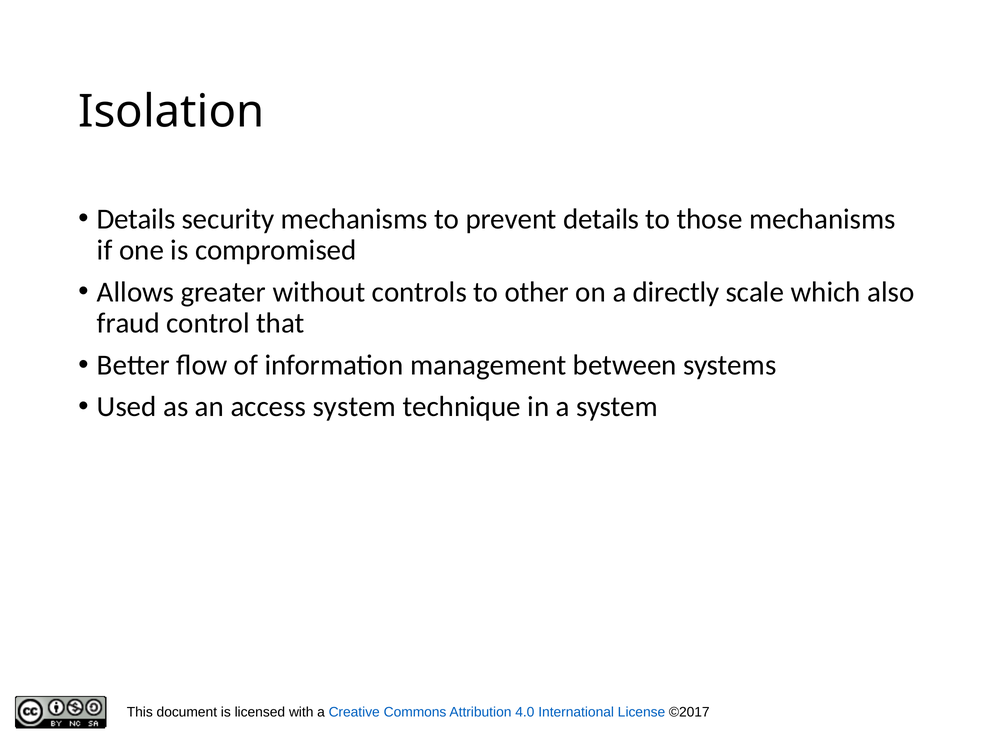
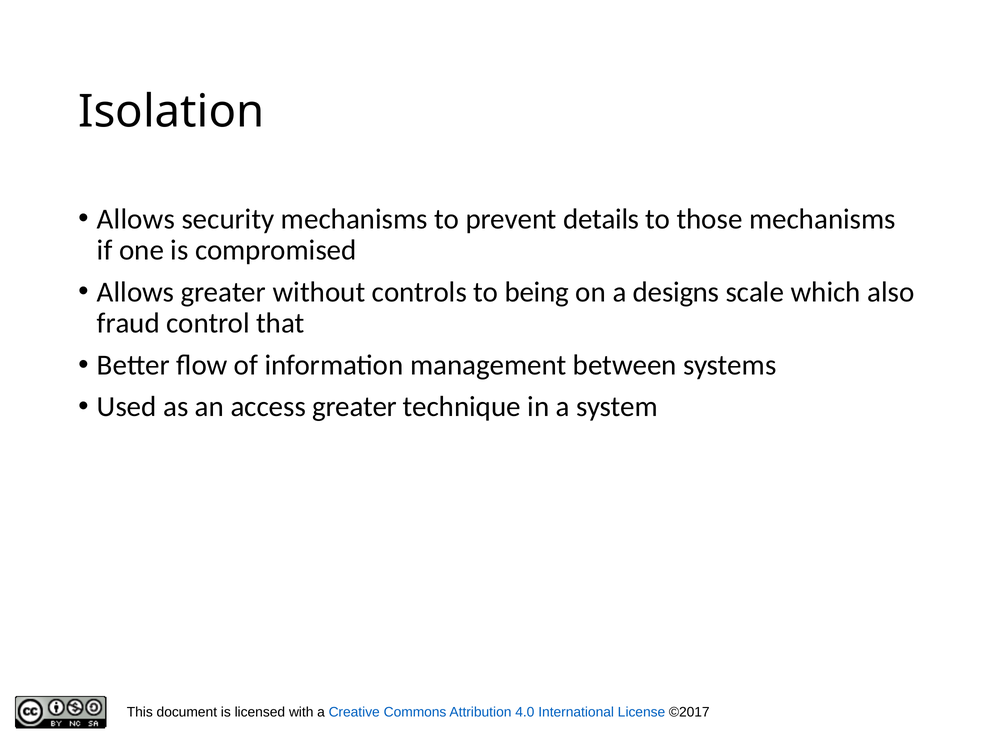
Details at (136, 219): Details -> Allows
other: other -> being
directly: directly -> designs
access system: system -> greater
